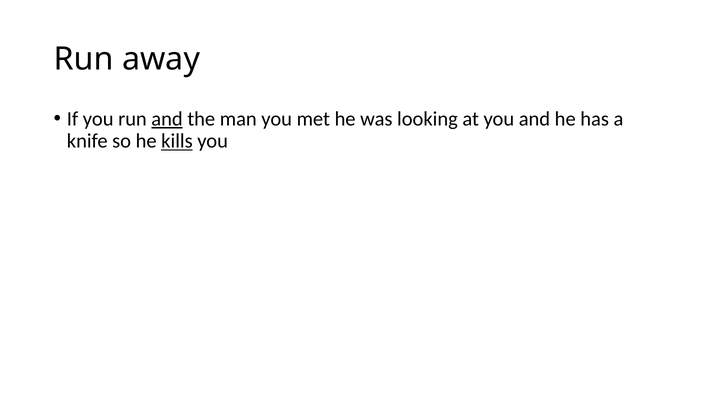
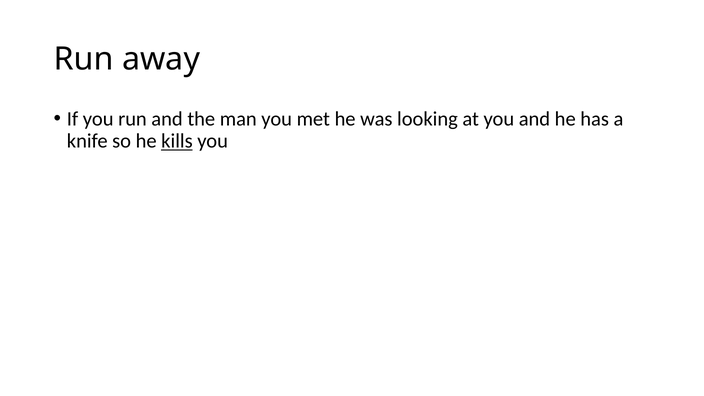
and at (167, 119) underline: present -> none
